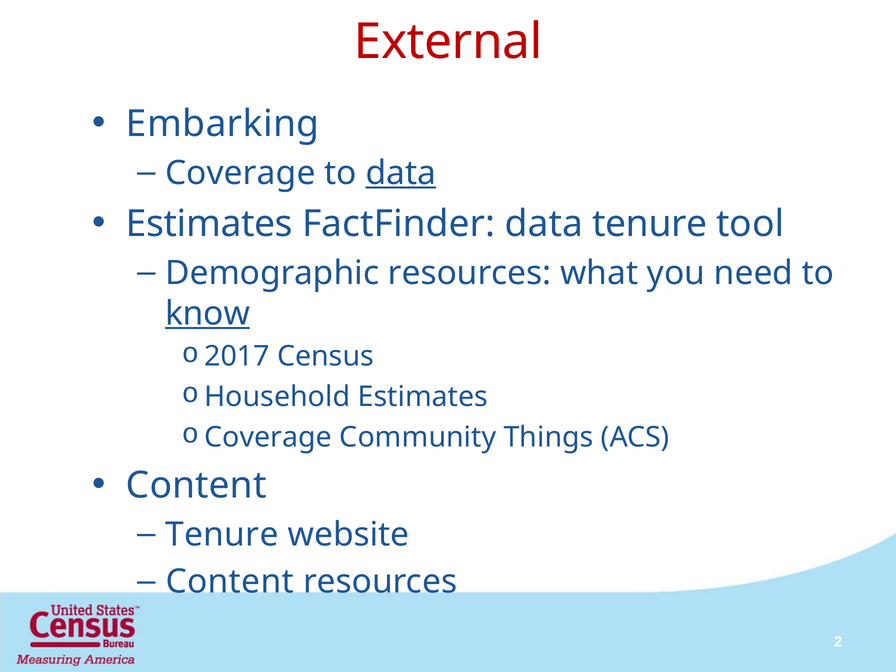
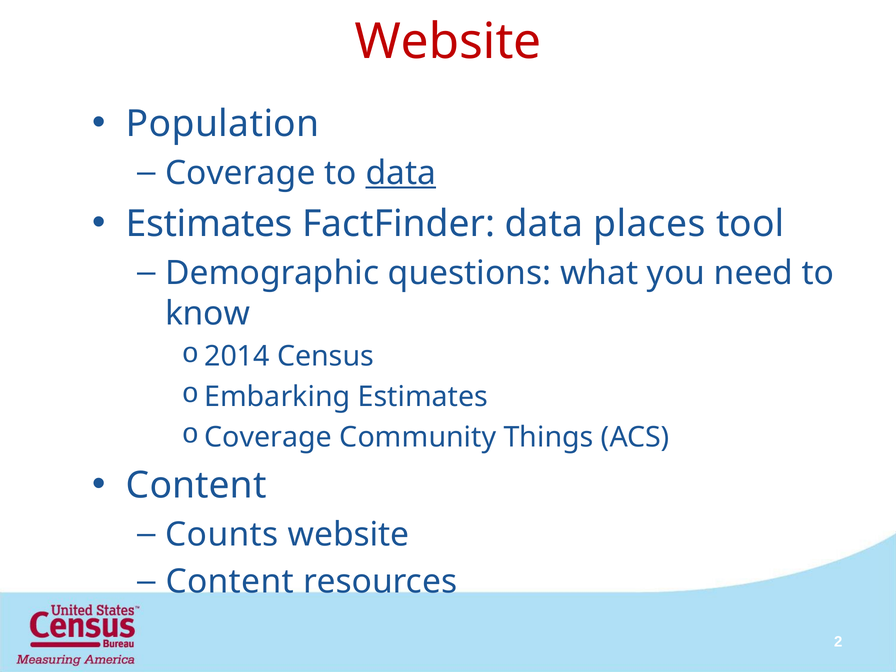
External at (448, 42): External -> Website
Embarking: Embarking -> Population
data tenure: tenure -> places
Demographic resources: resources -> questions
know underline: present -> none
2017: 2017 -> 2014
Household: Household -> Embarking
Tenure at (222, 535): Tenure -> Counts
